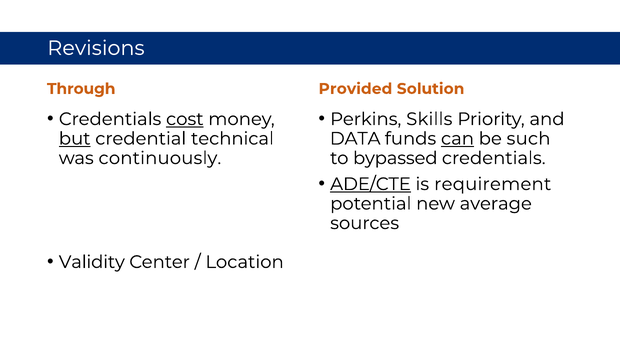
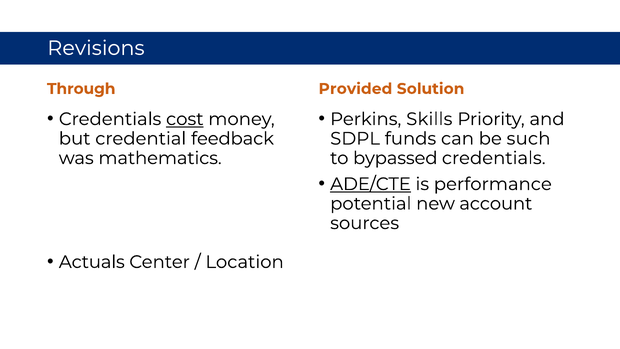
but underline: present -> none
technical: technical -> feedback
DATA: DATA -> SDPL
can underline: present -> none
continuously: continuously -> mathematics
requirement: requirement -> performance
average: average -> account
Validity: Validity -> Actuals
